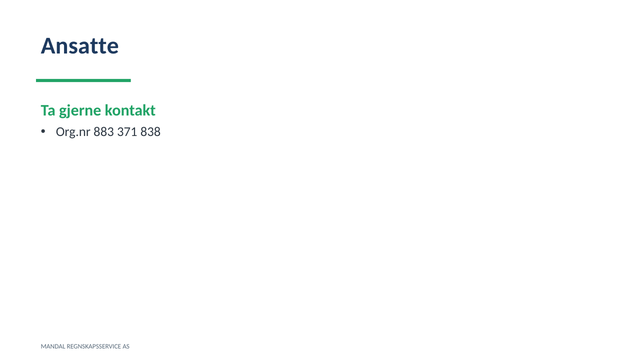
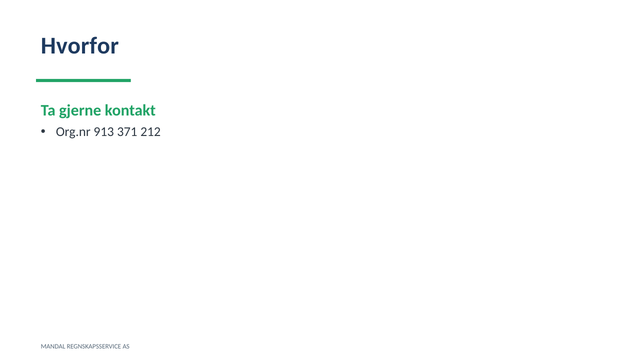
Ansatte: Ansatte -> Hvorfor
883: 883 -> 913
838: 838 -> 212
